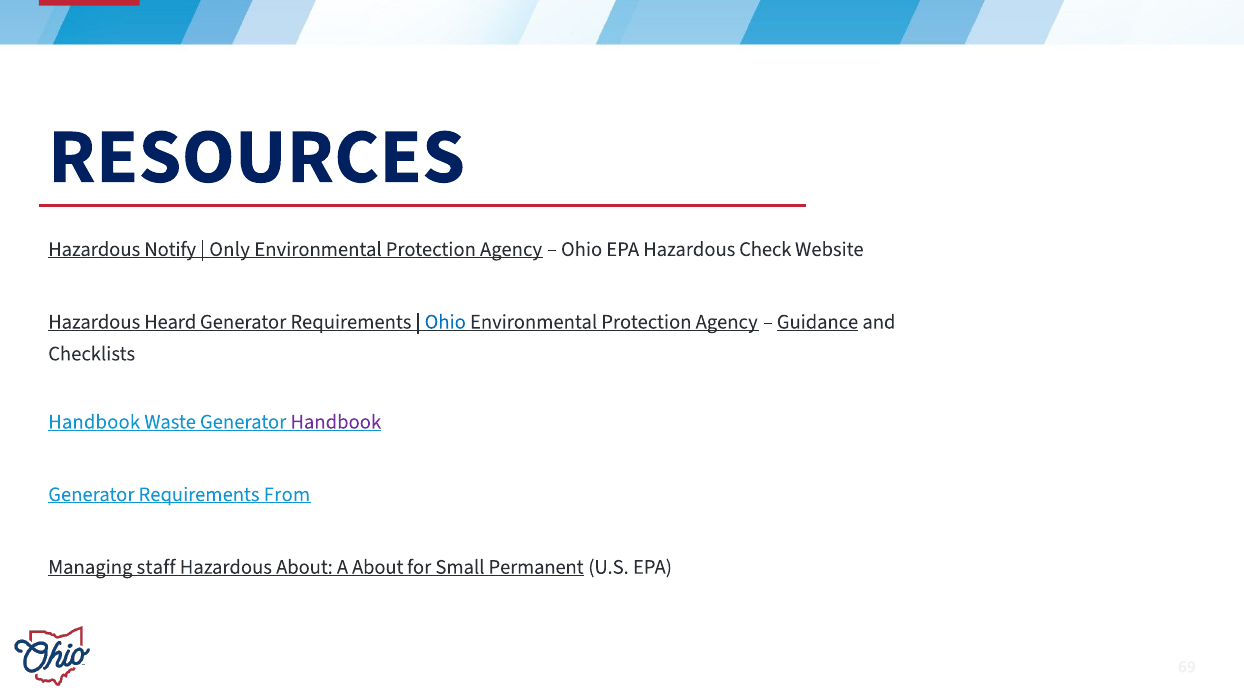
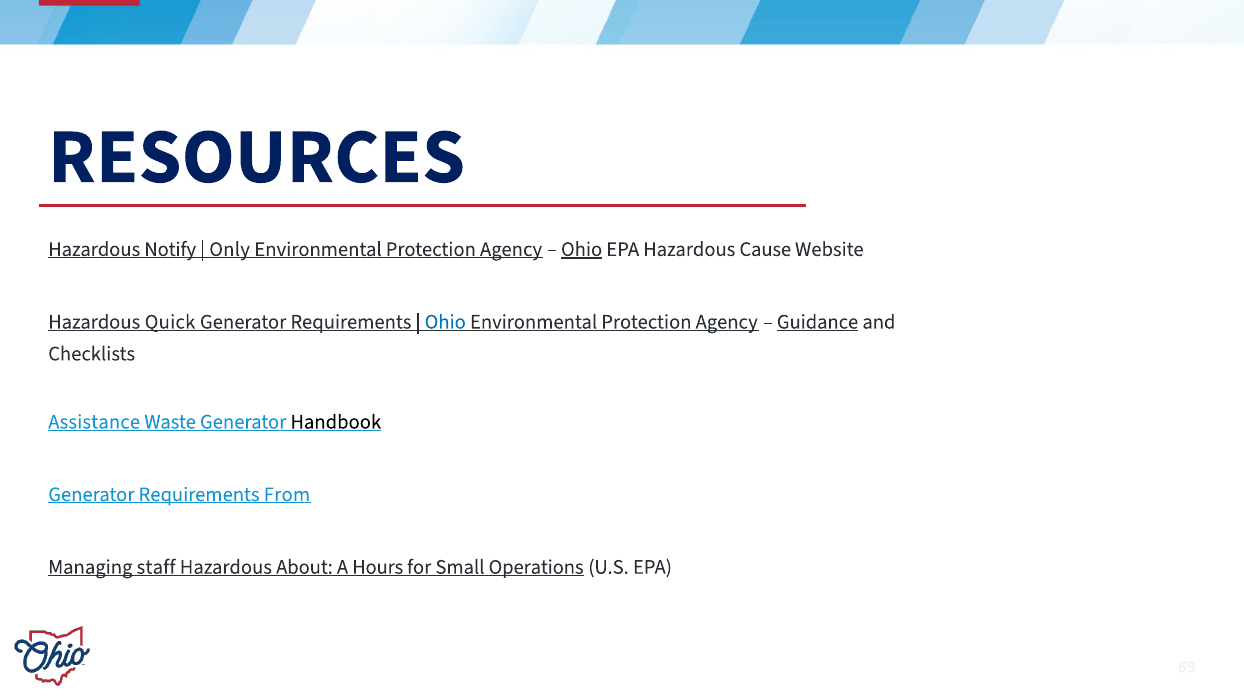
Ohio at (582, 249) underline: none -> present
Check: Check -> Cause
Heard: Heard -> Quick
Handbook at (94, 422): Handbook -> Assistance
Handbook at (336, 422) colour: purple -> black
A About: About -> Hours
Permanent: Permanent -> Operations
